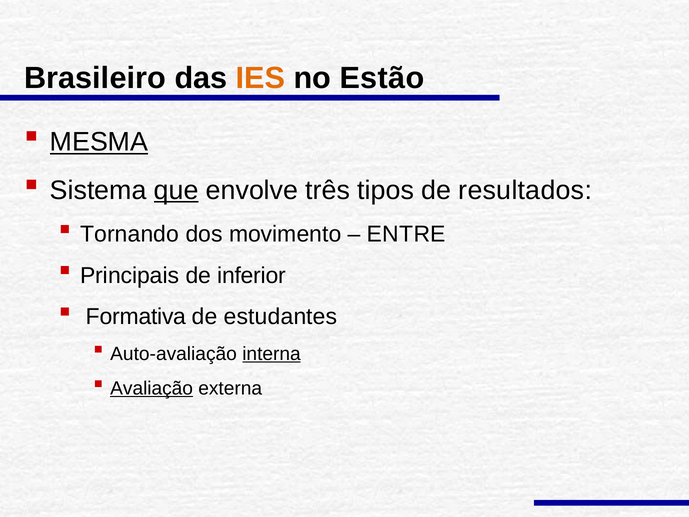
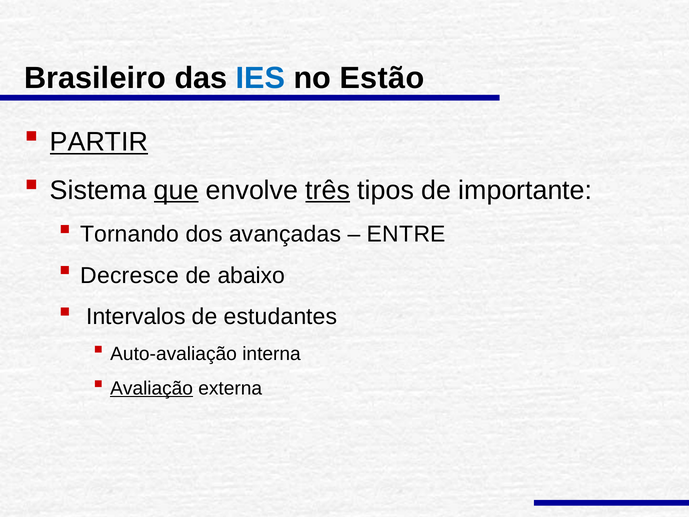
IES colour: orange -> blue
MESMA: MESMA -> PARTIR
três underline: none -> present
resultados: resultados -> importante
movimento: movimento -> avançadas
Principais: Principais -> Decresce
inferior: inferior -> abaixo
Formativa: Formativa -> Intervalos
interna underline: present -> none
